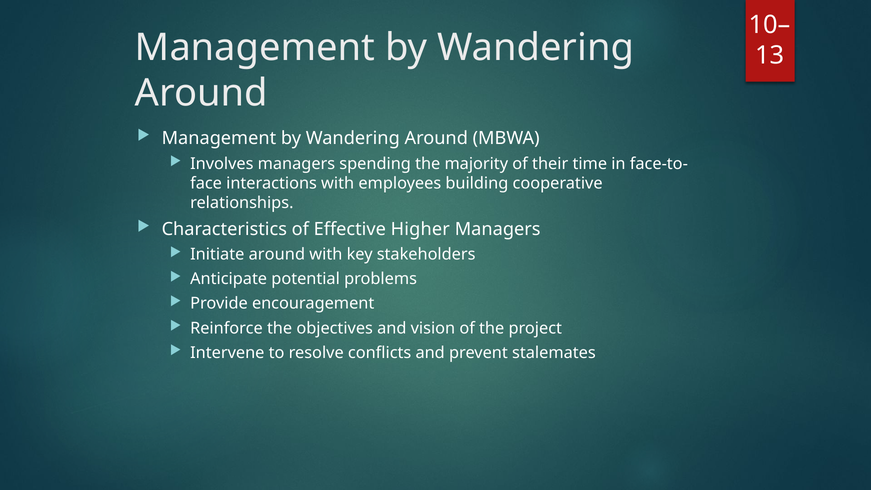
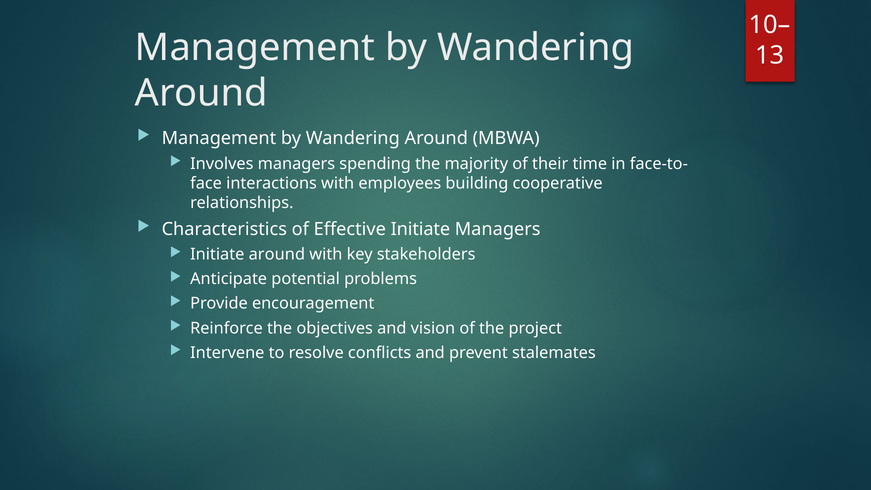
Effective Higher: Higher -> Initiate
